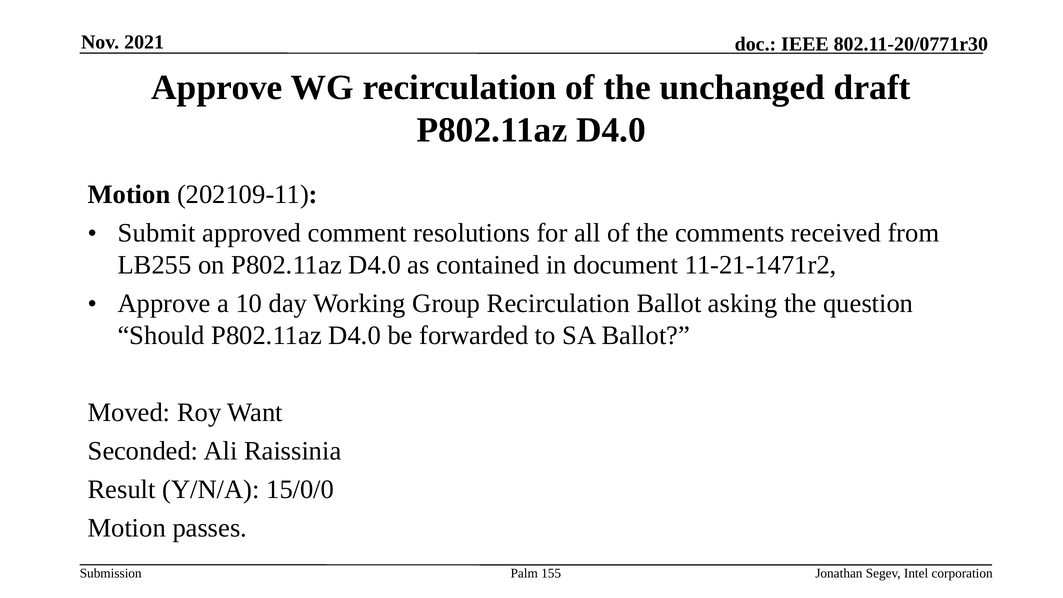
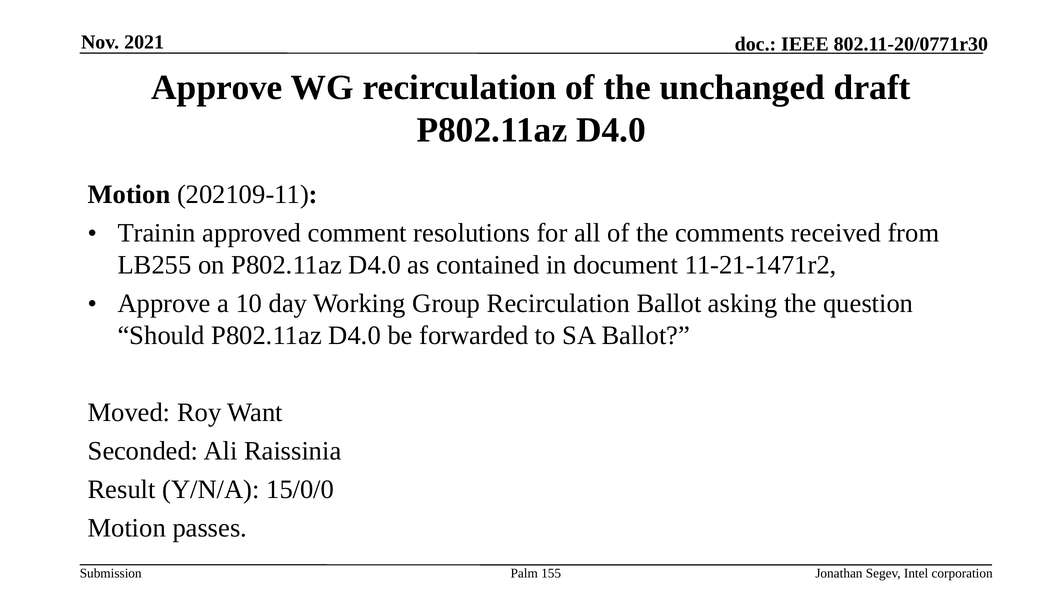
Submit: Submit -> Trainin
